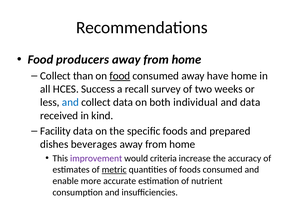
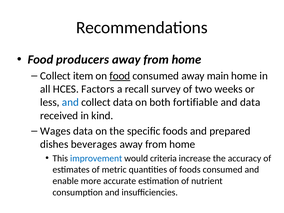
than: than -> item
have: have -> main
Success: Success -> Factors
individual: individual -> fortifiable
Facility: Facility -> Wages
improvement colour: purple -> blue
metric underline: present -> none
